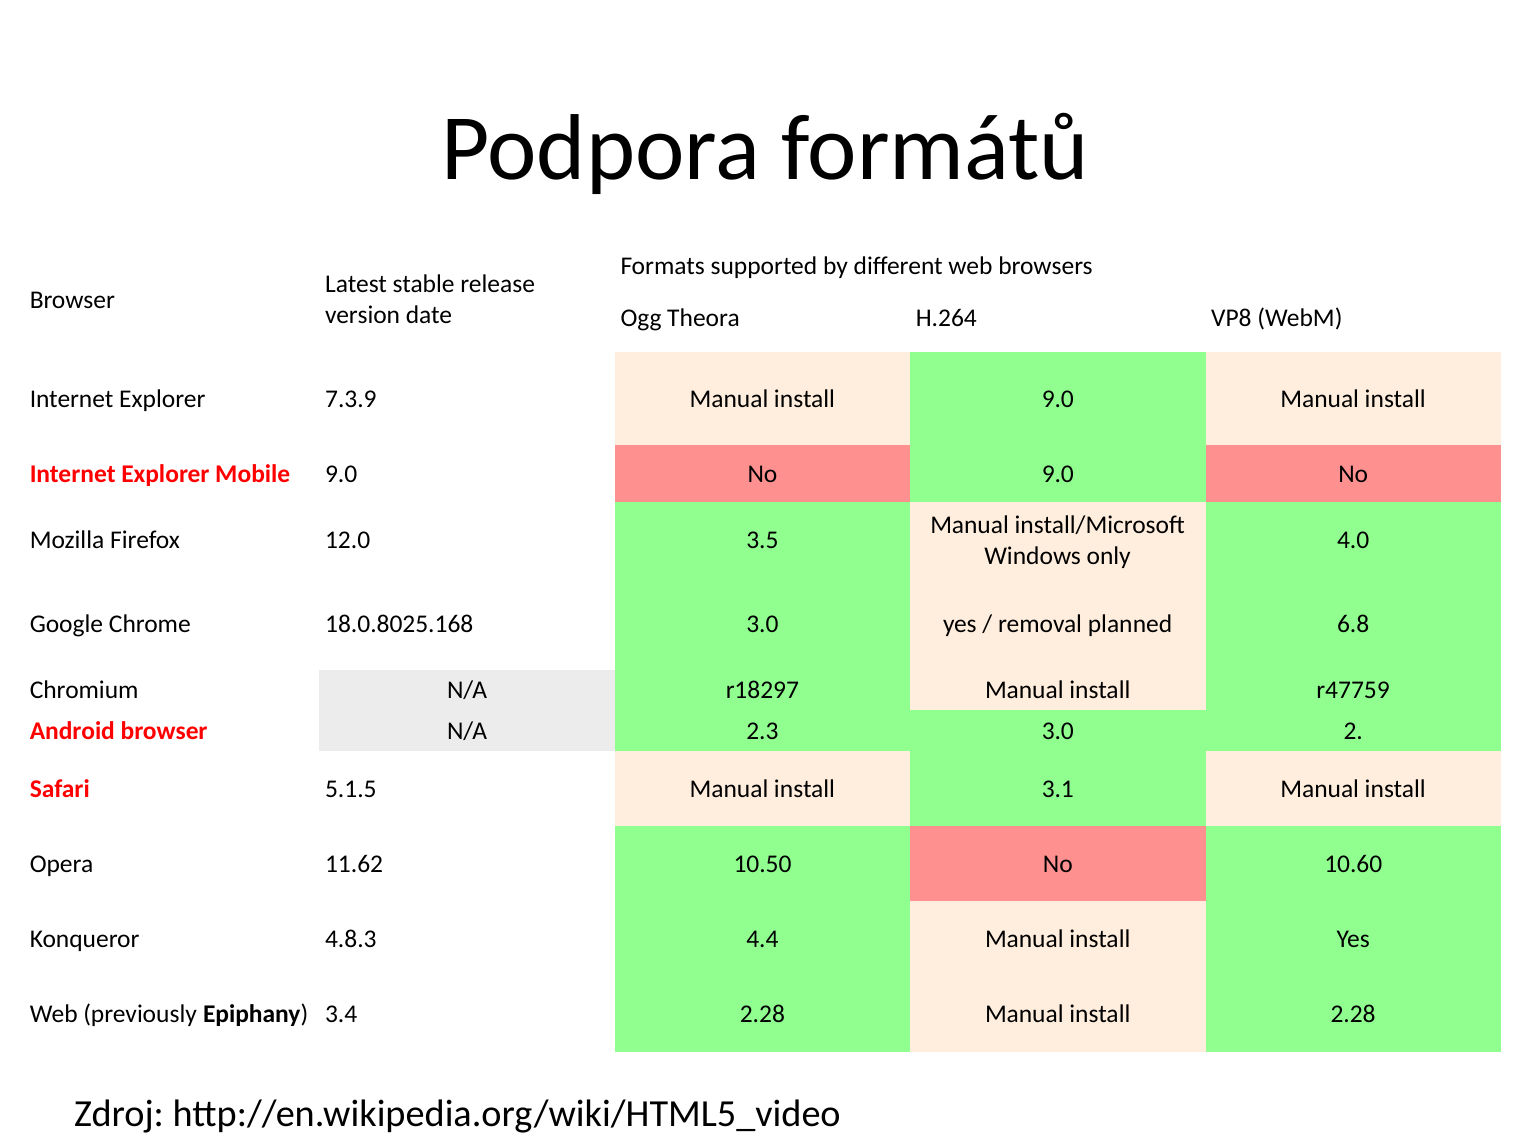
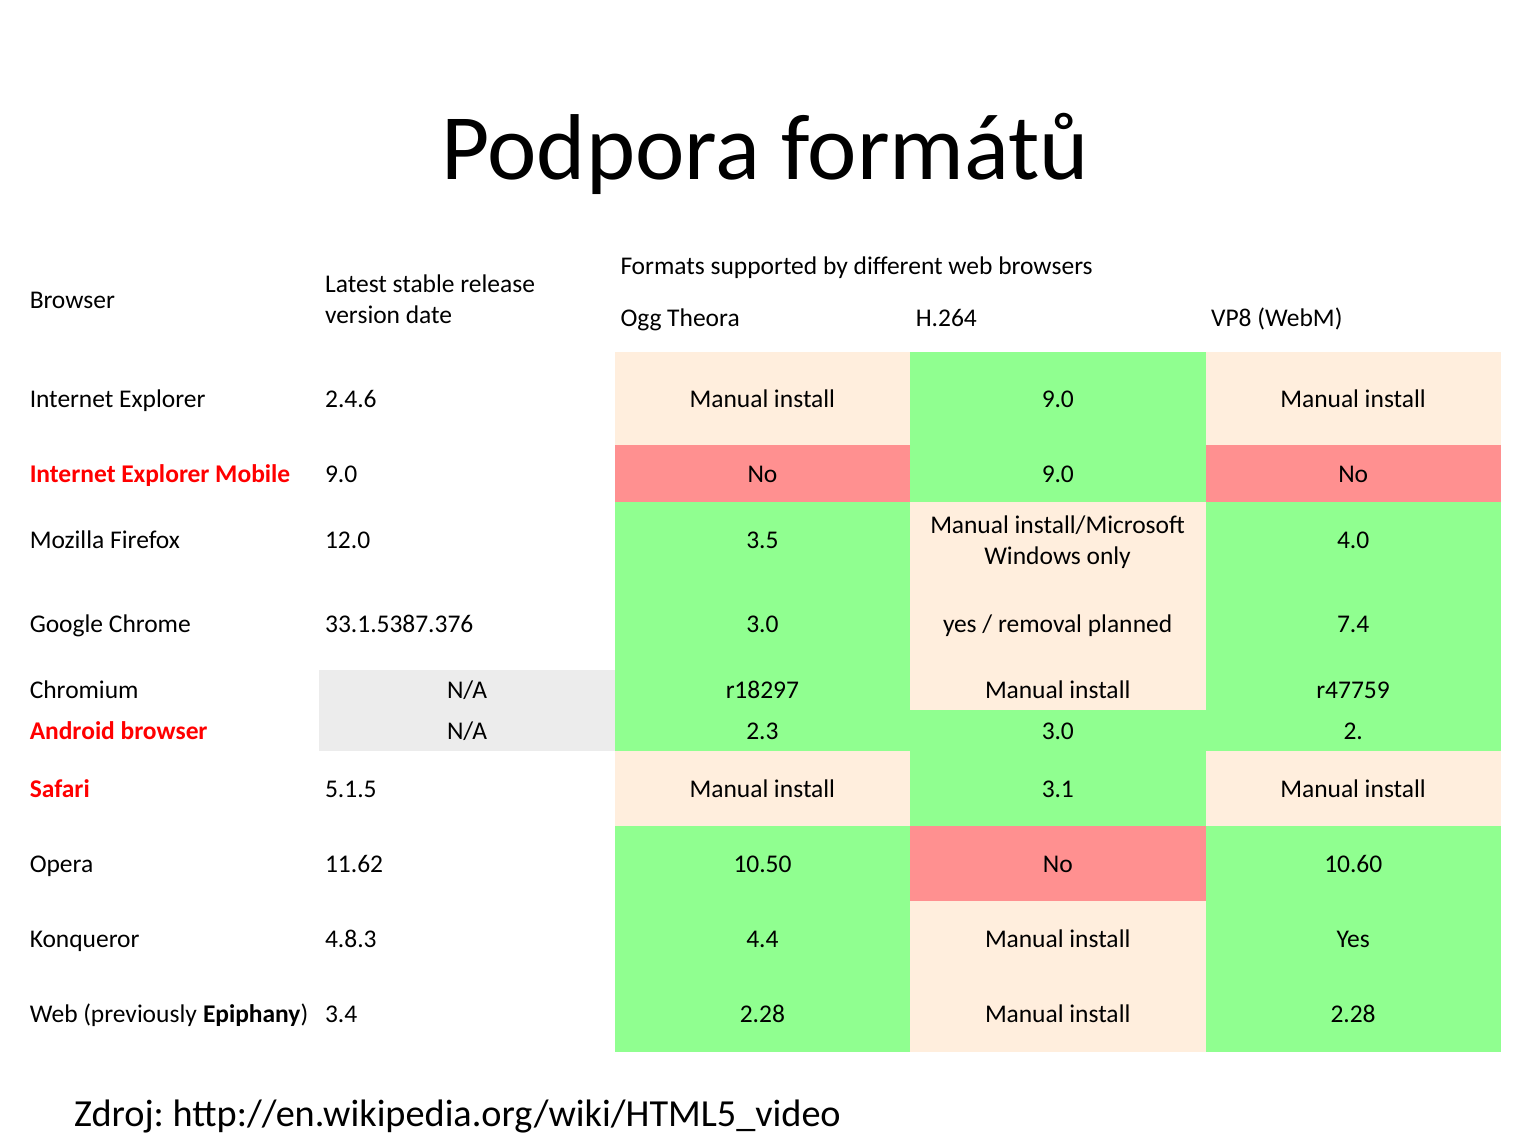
7.3.9: 7.3.9 -> 2.4.6
18.0.8025.168: 18.0.8025.168 -> 33.1.5387.376
6.8: 6.8 -> 7.4
